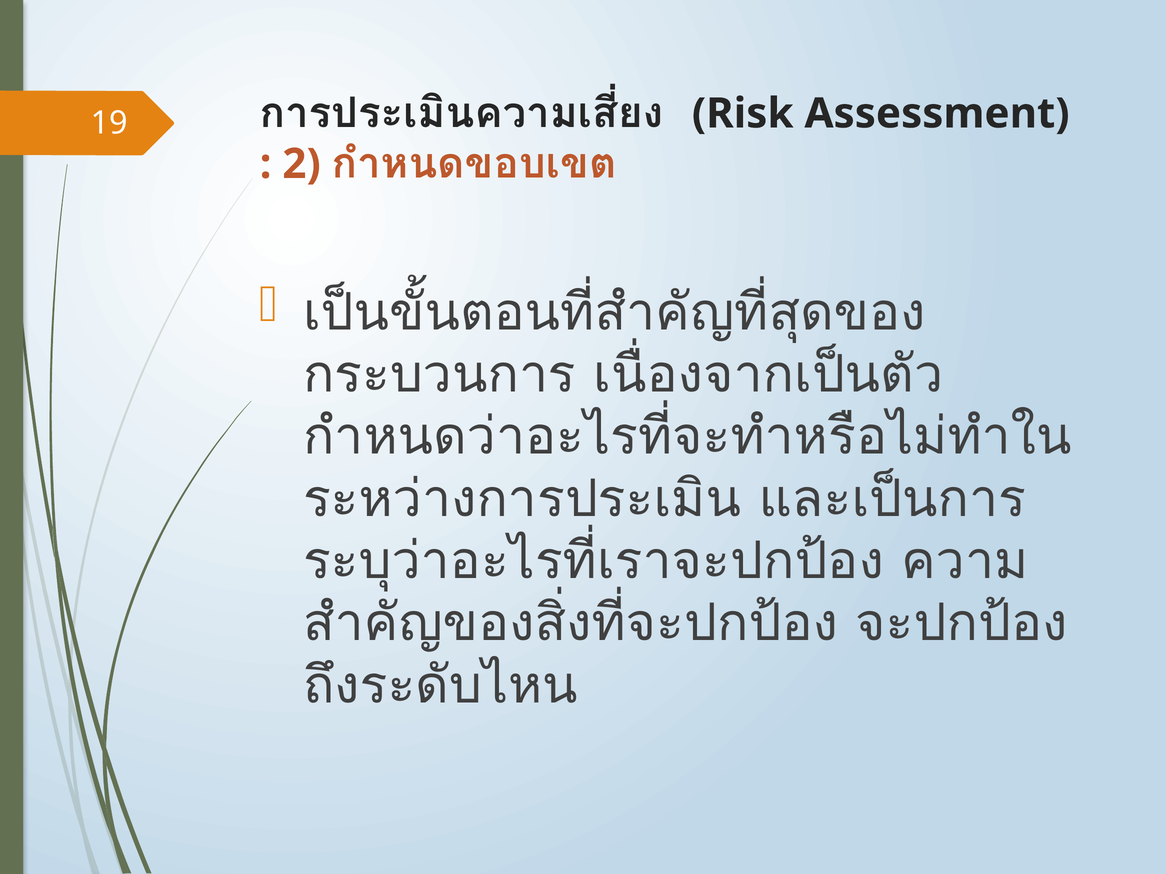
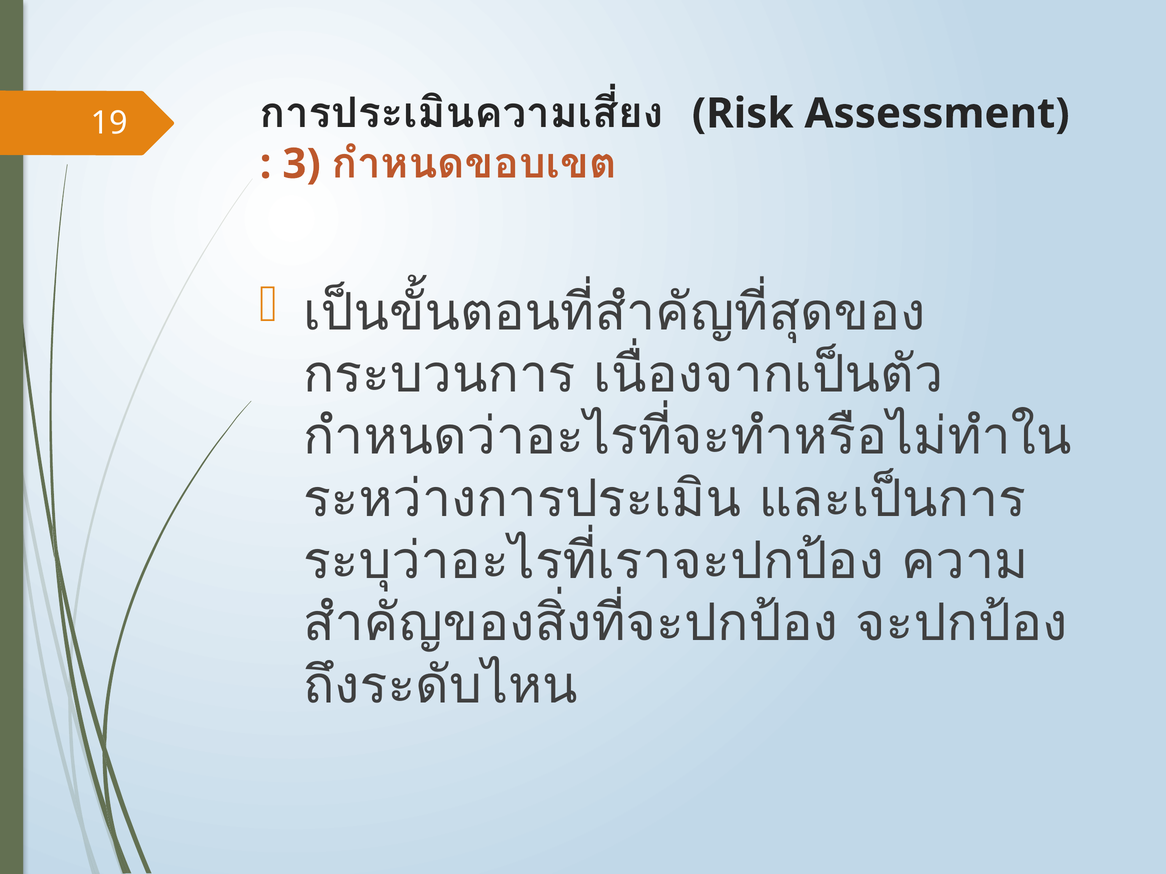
2: 2 -> 3
